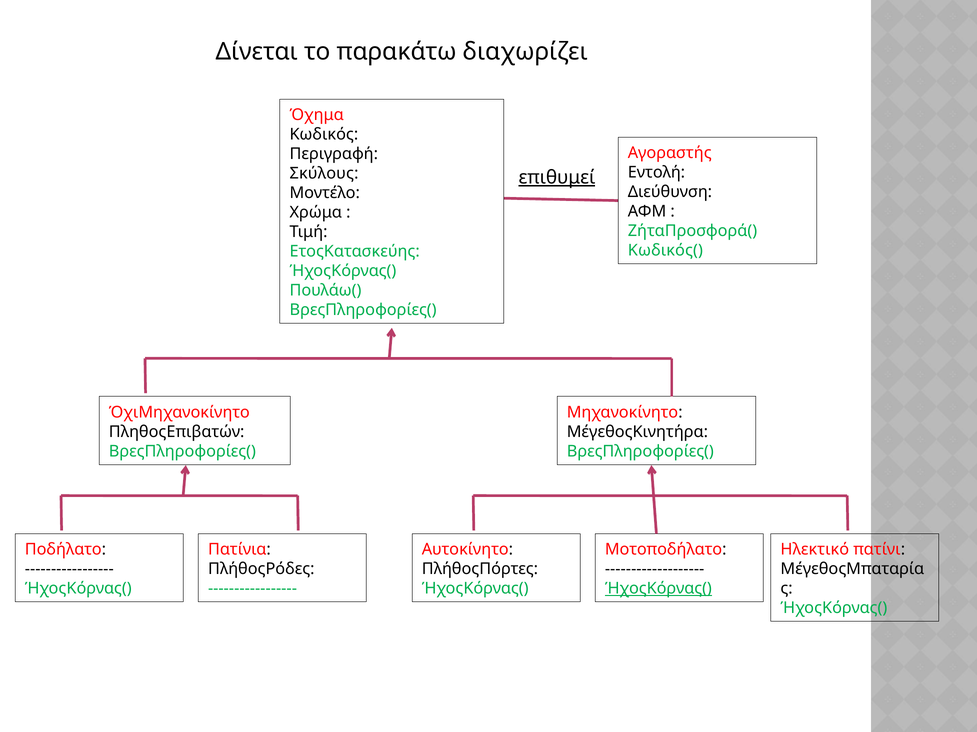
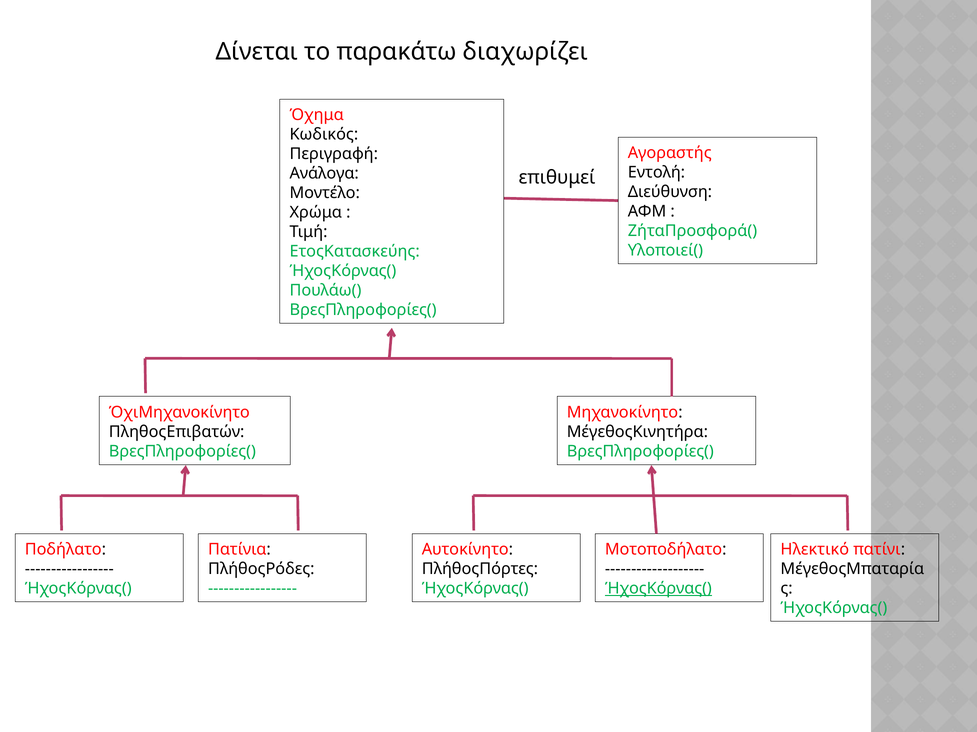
Σκύλους: Σκύλους -> Ανάλογα
επιθυμεί underline: present -> none
Κωδικός(: Κωδικός( -> Υλοποιεί(
